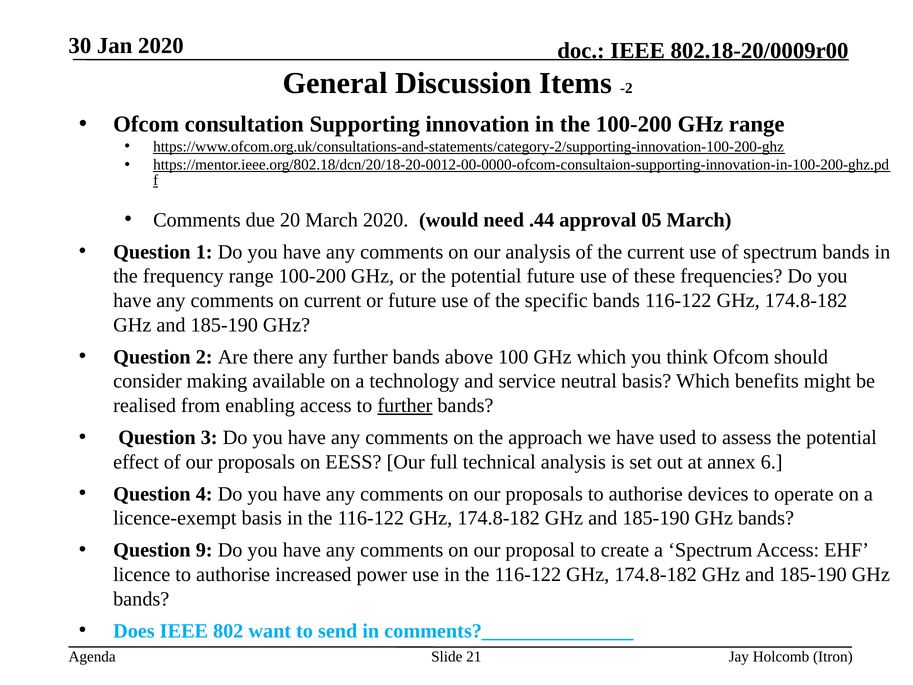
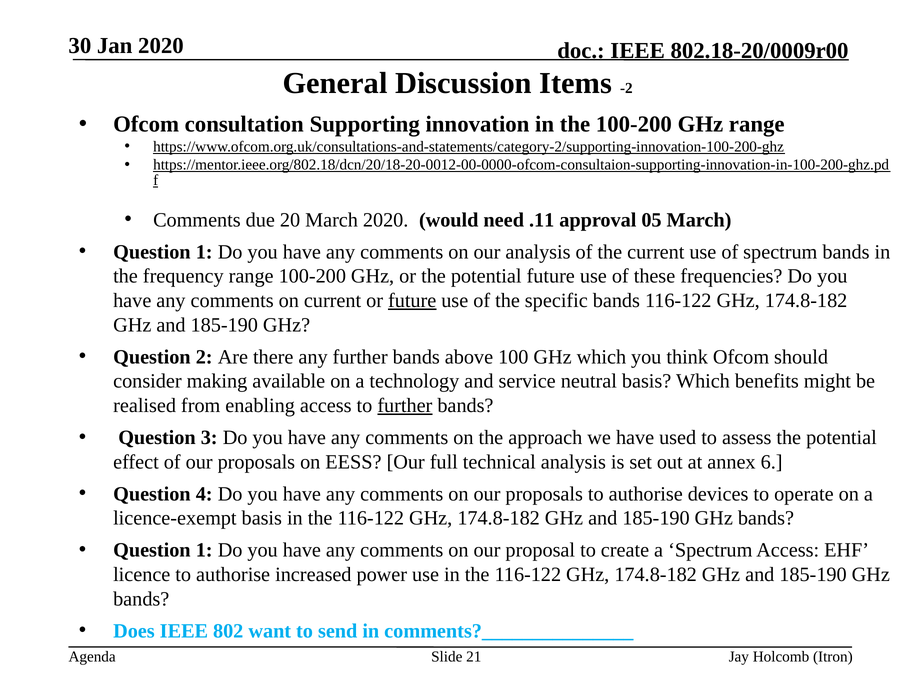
.44: .44 -> .11
future at (412, 300) underline: none -> present
9 at (204, 550): 9 -> 1
